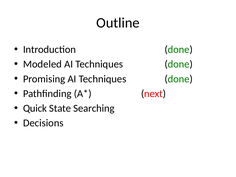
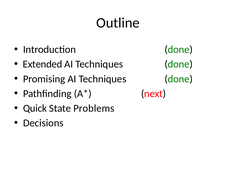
Modeled: Modeled -> Extended
Searching: Searching -> Problems
